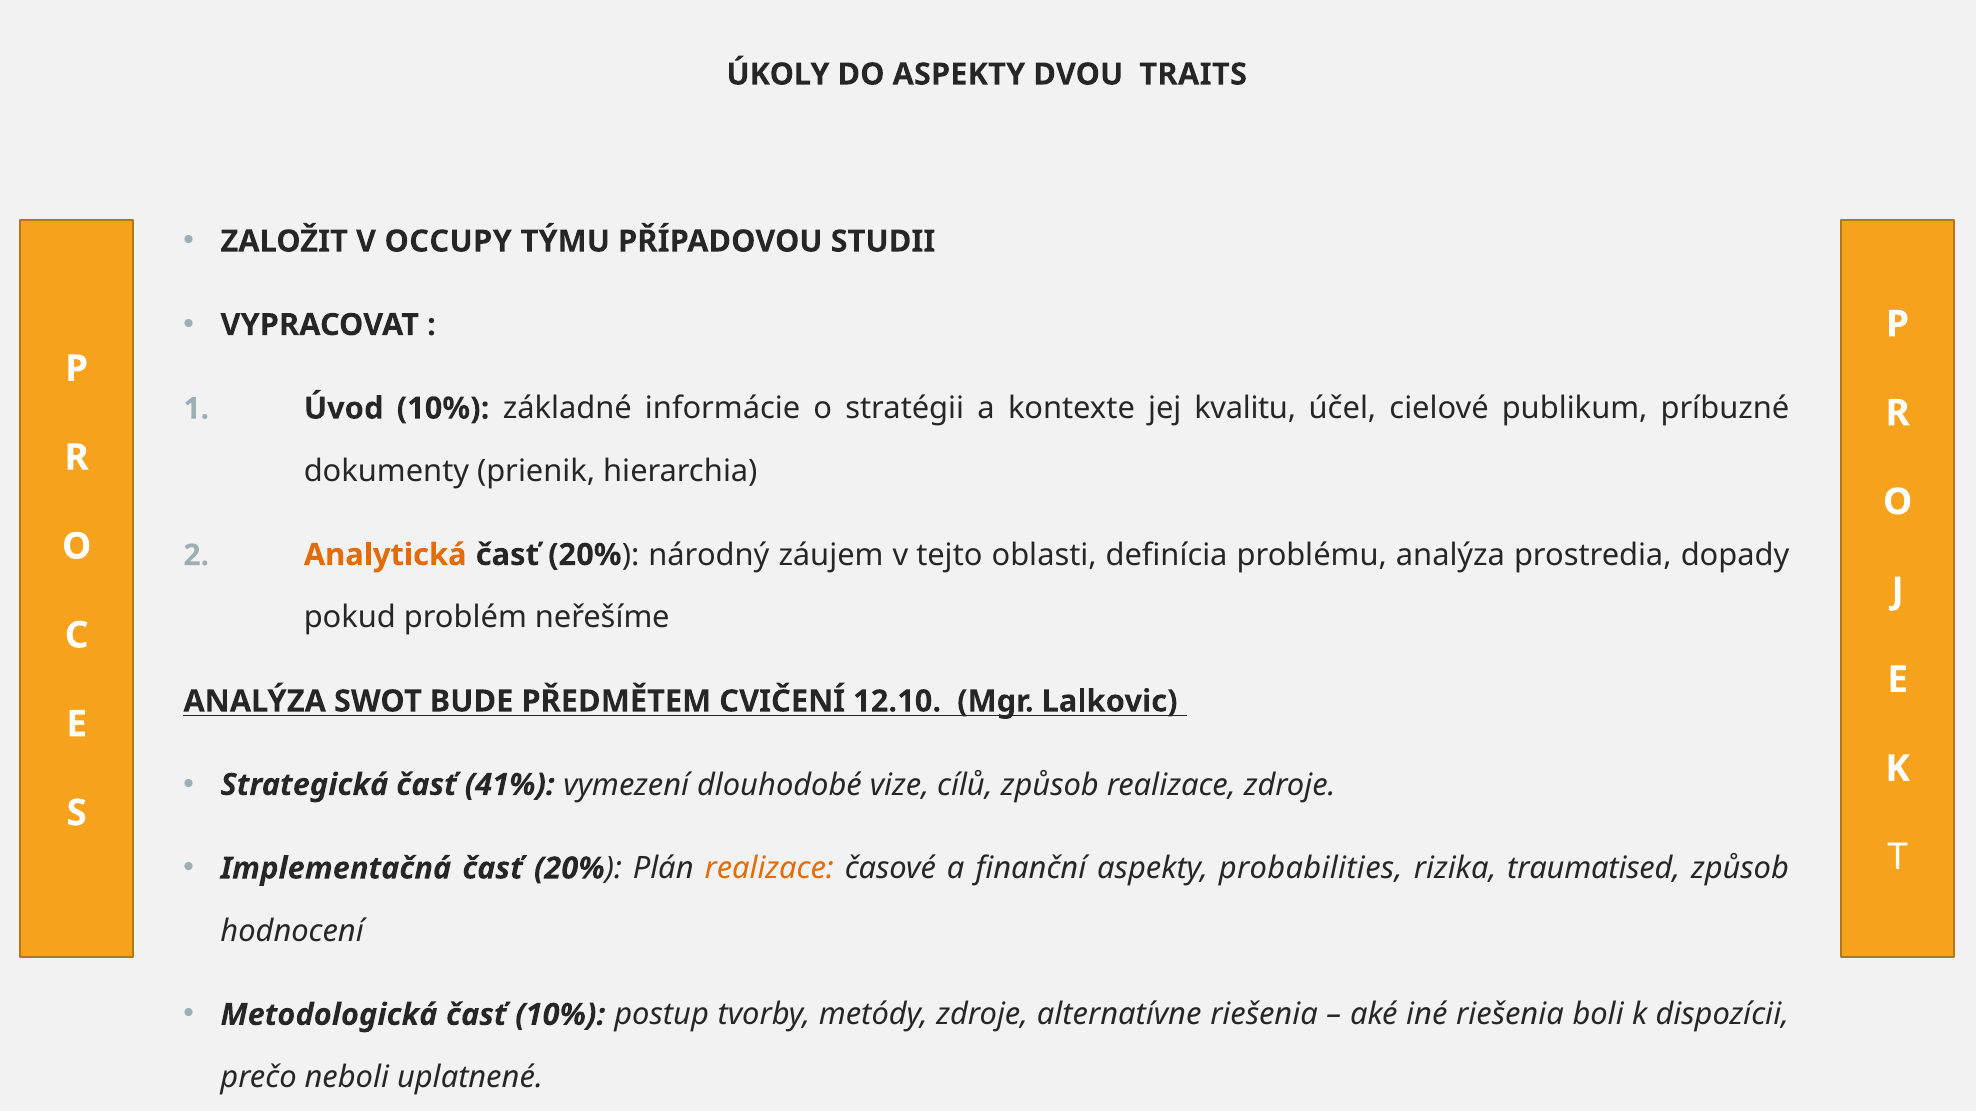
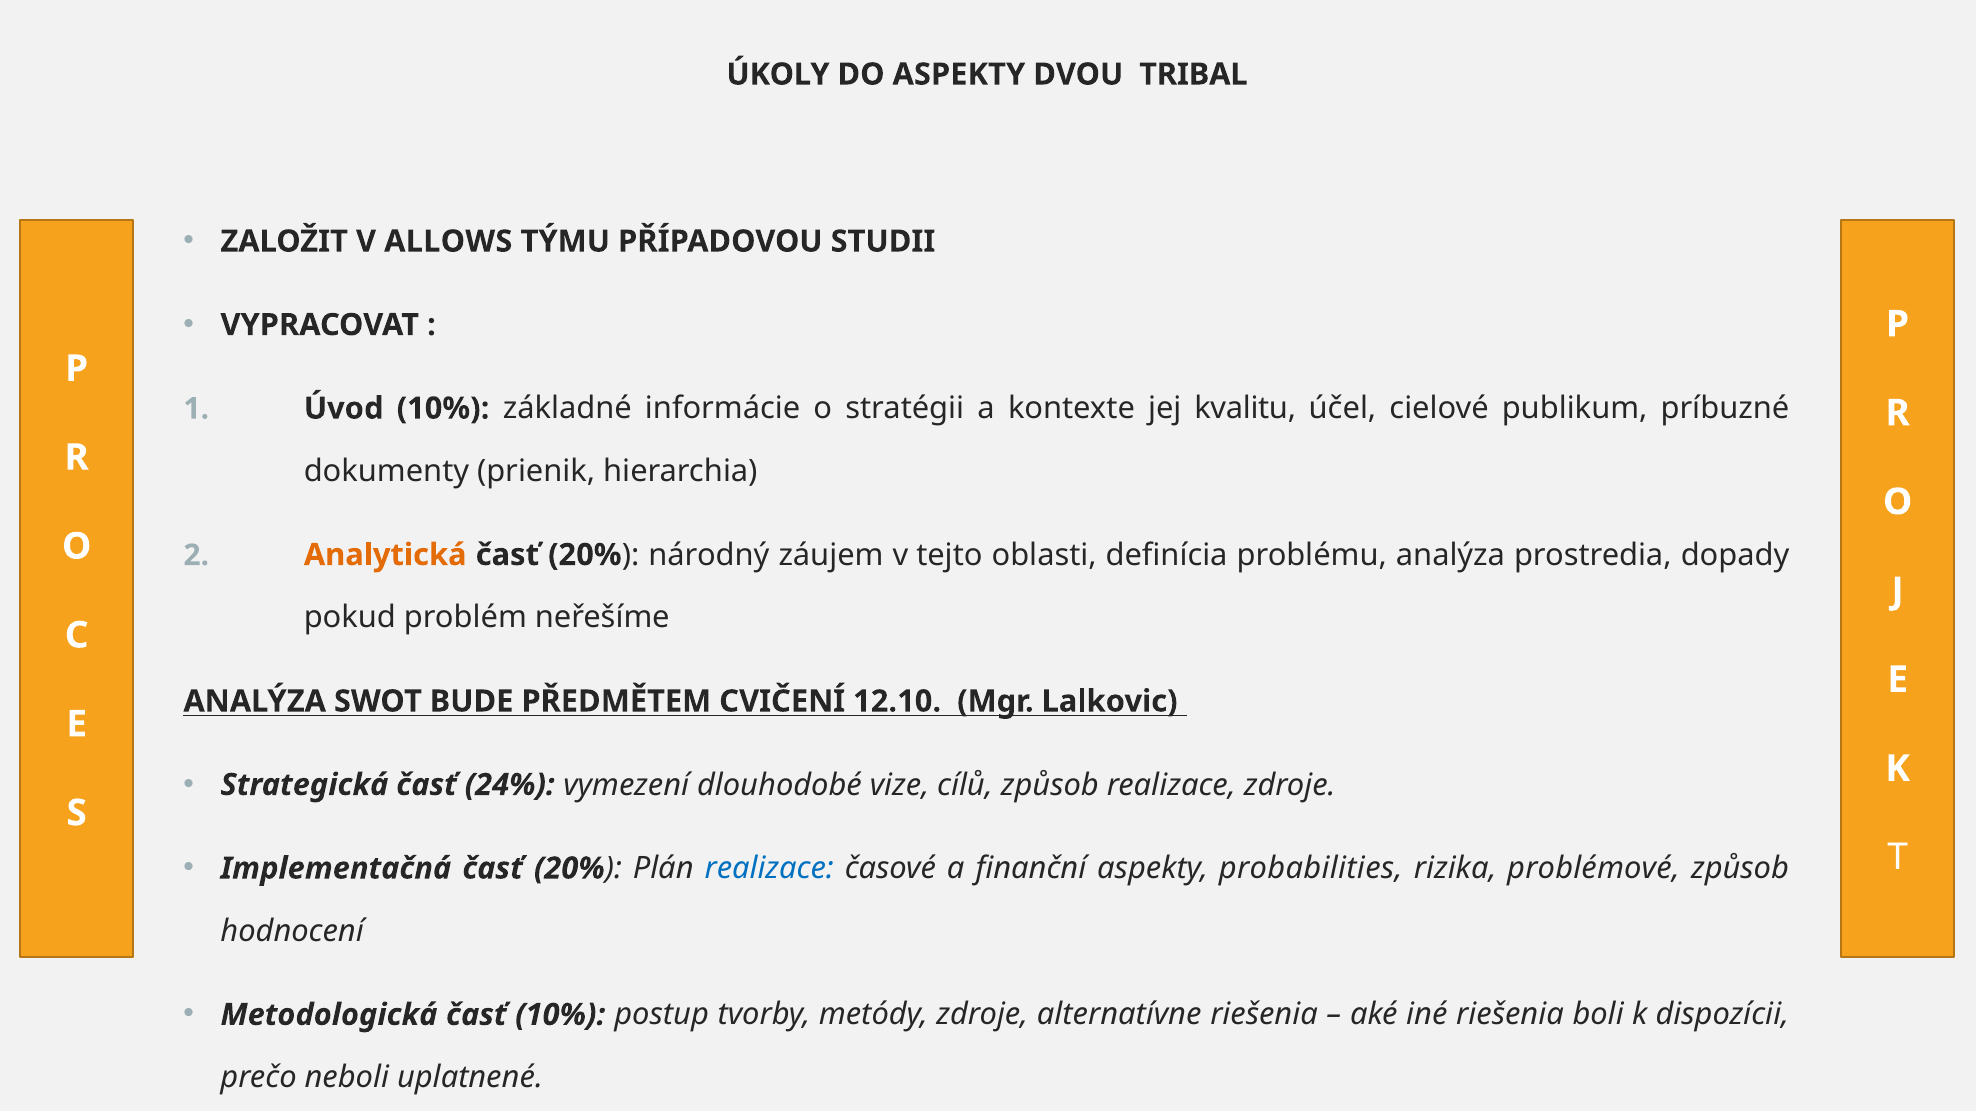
TRAITS: TRAITS -> TRIBAL
OCCUPY: OCCUPY -> ALLOWS
41%: 41% -> 24%
realizace at (769, 869) colour: orange -> blue
traumatised: traumatised -> problémové
